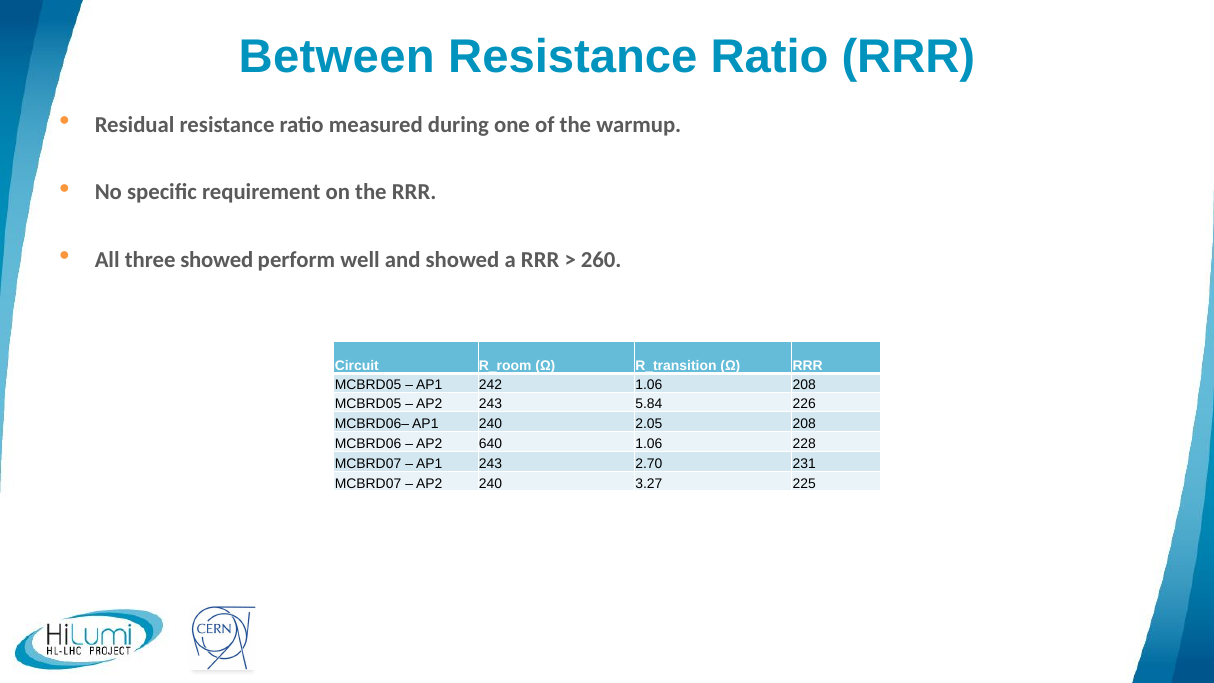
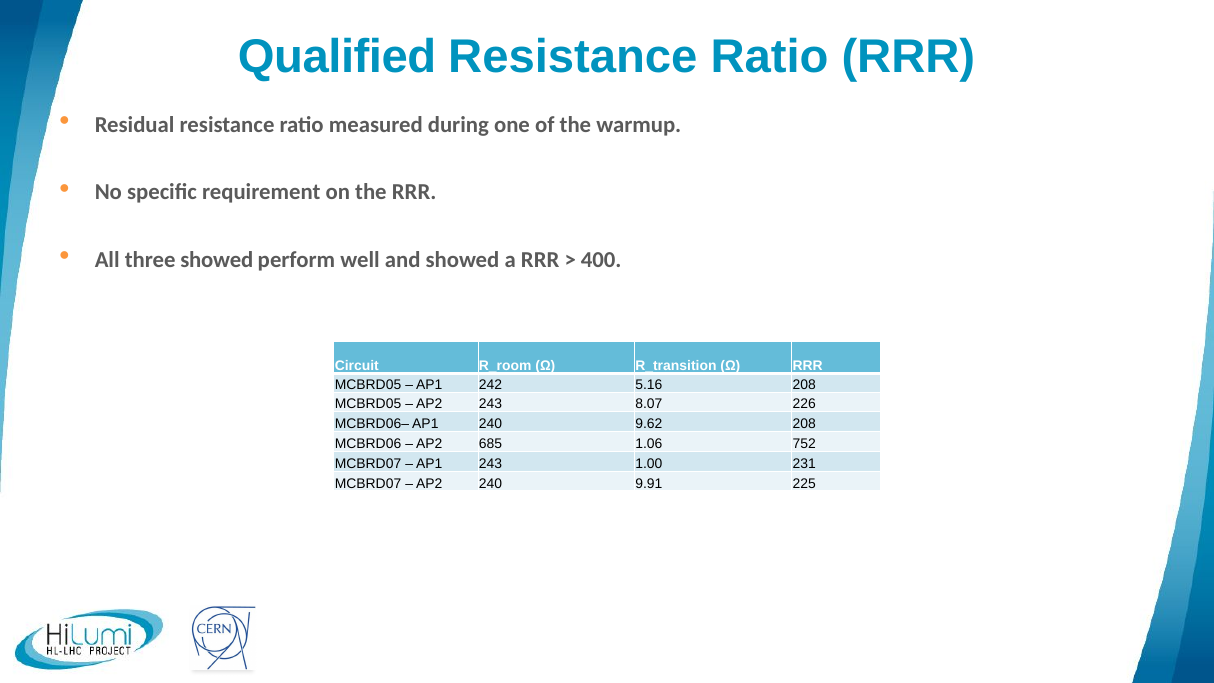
Between: Between -> Qualified
260: 260 -> 400
242 1.06: 1.06 -> 5.16
5.84: 5.84 -> 8.07
2.05: 2.05 -> 9.62
640: 640 -> 685
228: 228 -> 752
2.70: 2.70 -> 1.00
3.27: 3.27 -> 9.91
